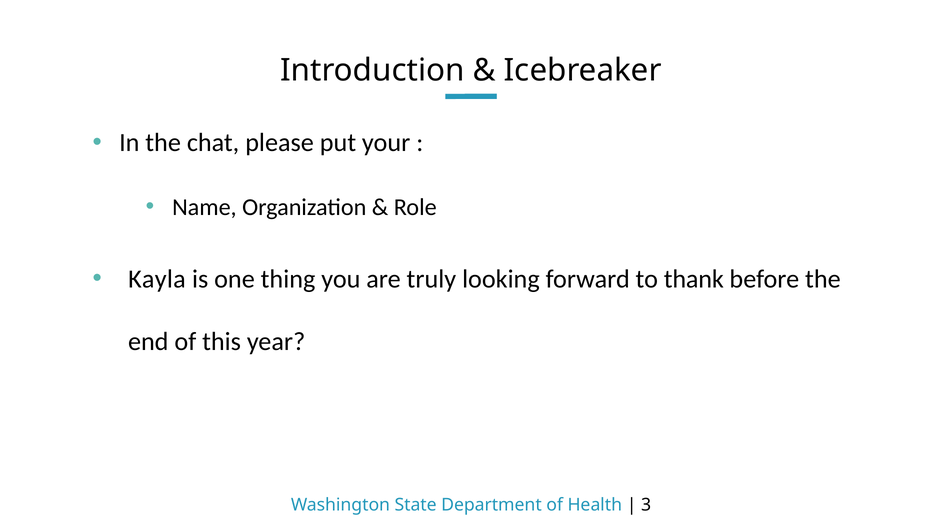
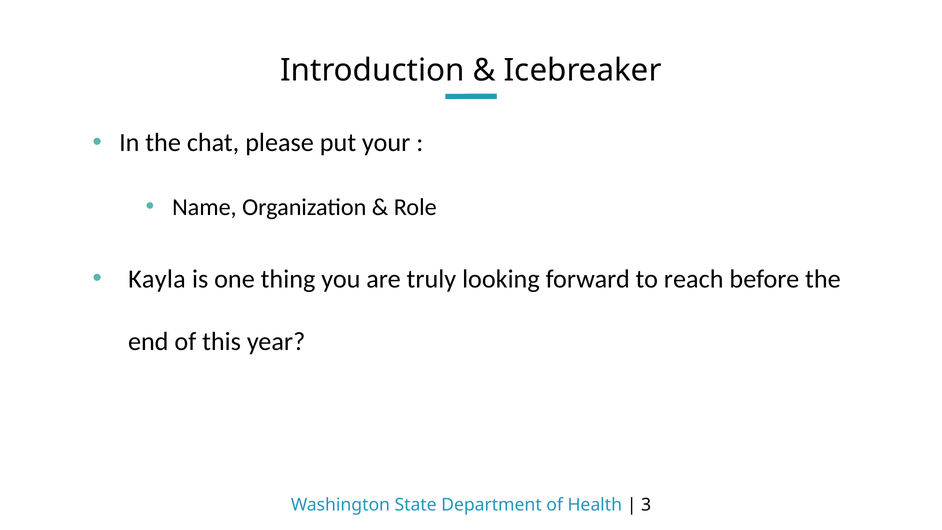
thank: thank -> reach
